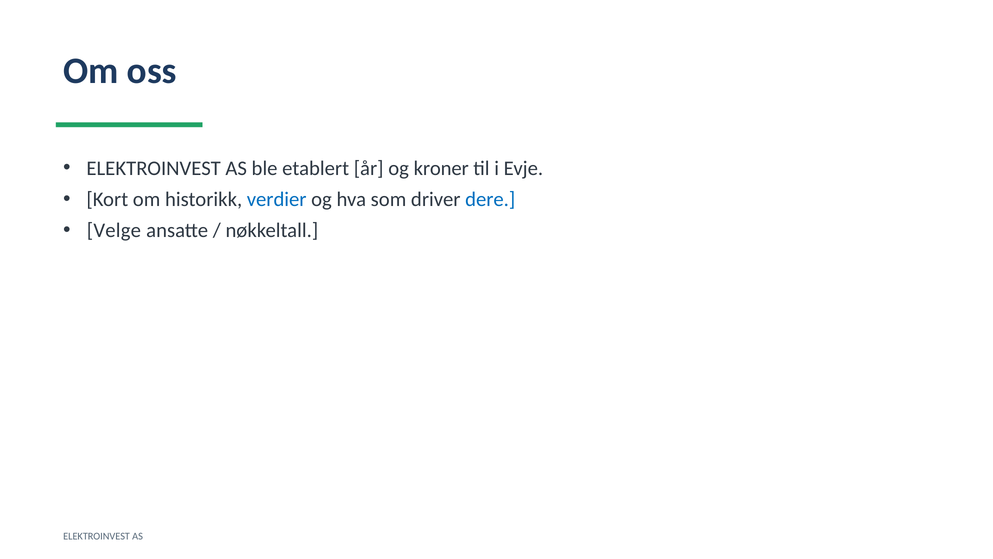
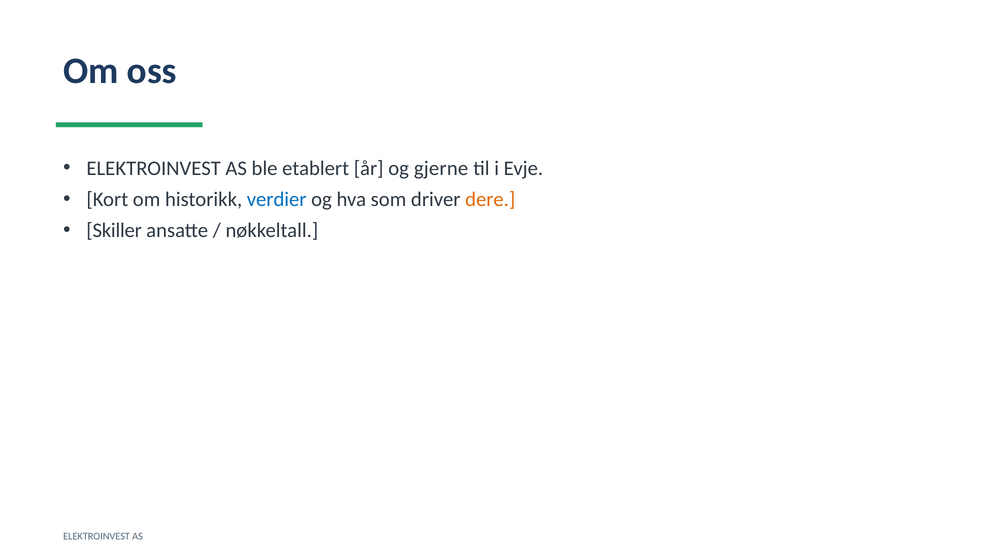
kroner: kroner -> gjerne
dere colour: blue -> orange
Velge: Velge -> Skiller
